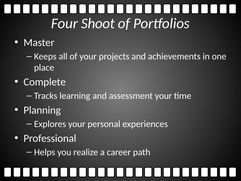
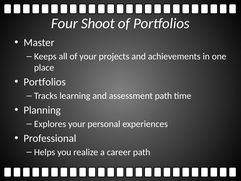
Complete at (45, 82): Complete -> Portfolios
assessment your: your -> path
